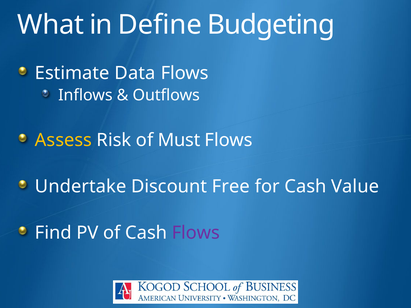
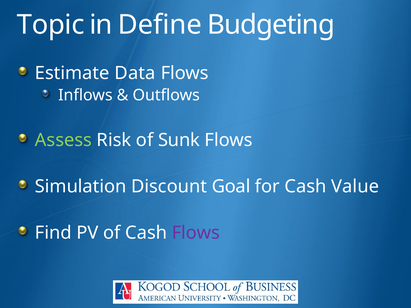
What: What -> Topic
Assess colour: yellow -> light green
Must: Must -> Sunk
Undertake: Undertake -> Simulation
Free: Free -> Goal
